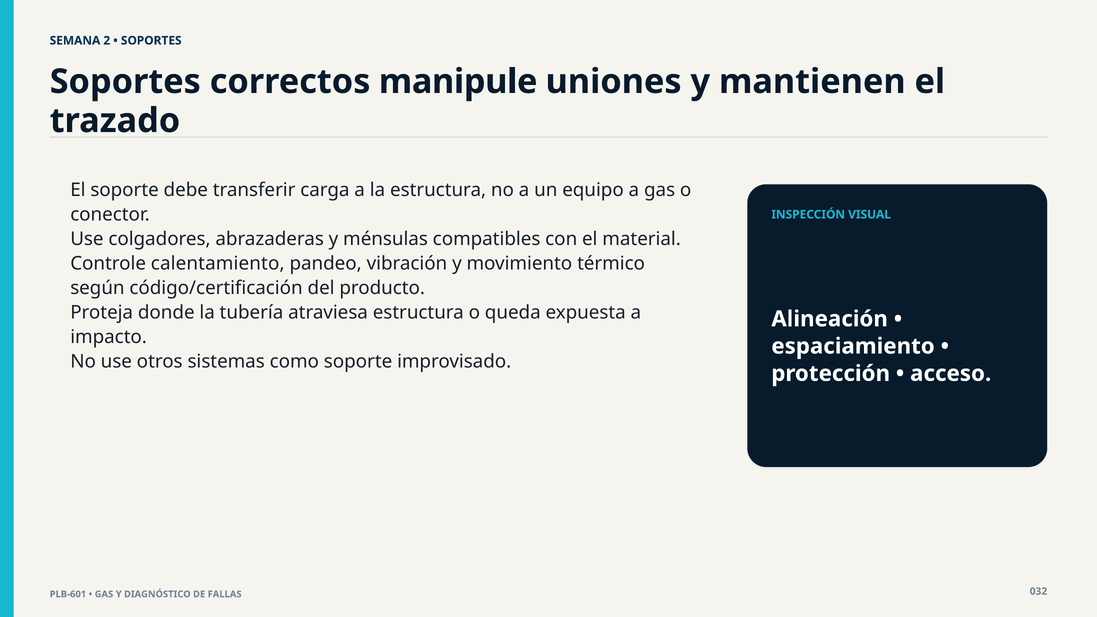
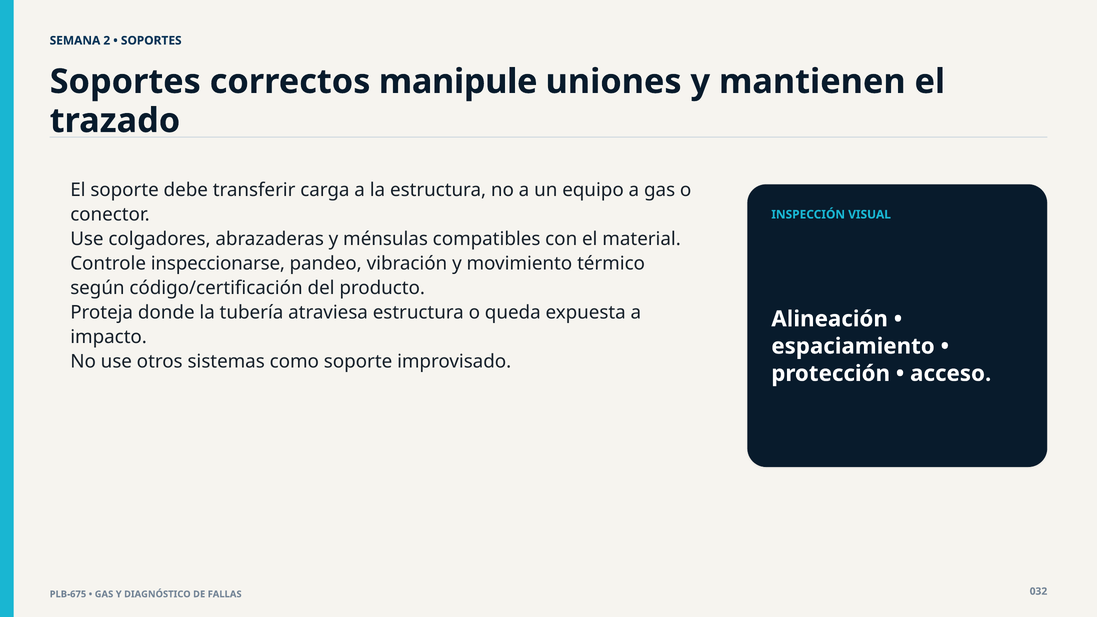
calentamiento: calentamiento -> inspeccionarse
PLB-601: PLB-601 -> PLB-675
